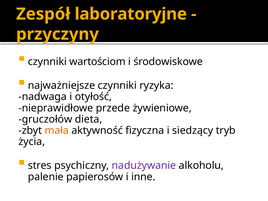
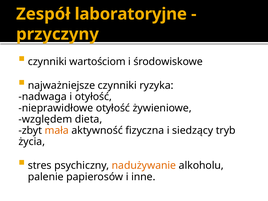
nieprawidłowe przede: przede -> otyłość
gruczołów: gruczołów -> względem
nadużywanie colour: purple -> orange
